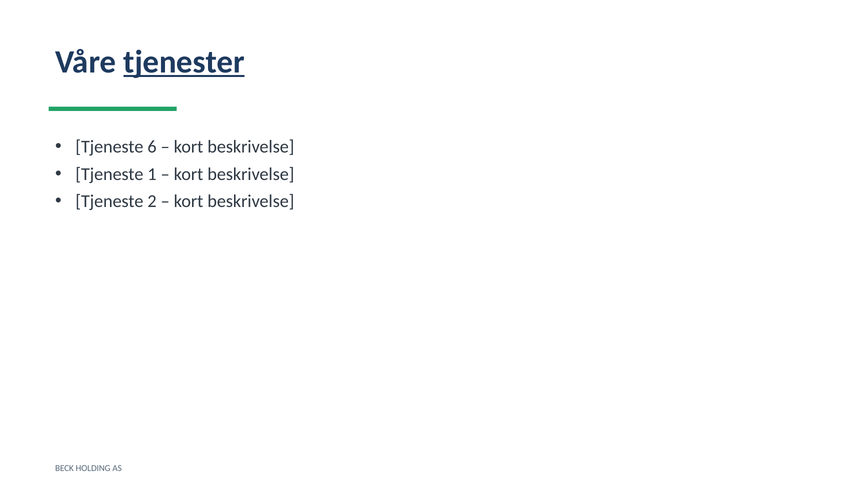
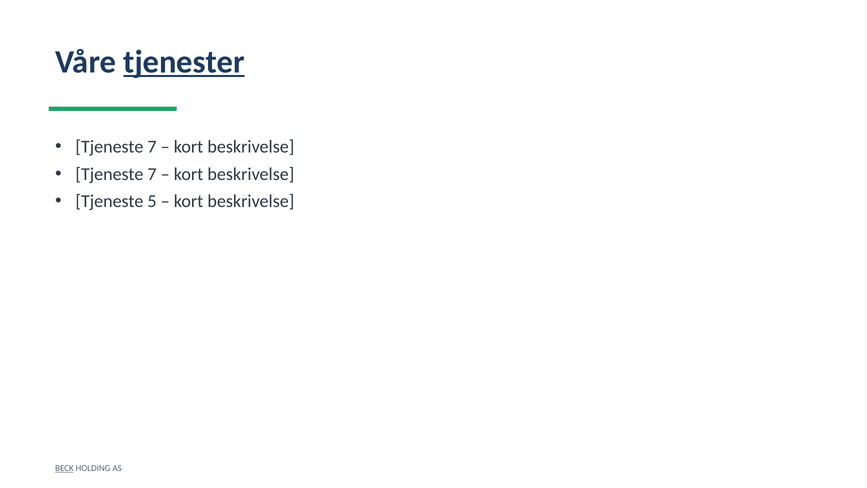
6 at (152, 147): 6 -> 7
1 at (152, 174): 1 -> 7
2: 2 -> 5
BECK underline: none -> present
